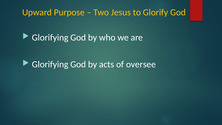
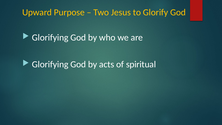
oversee: oversee -> spiritual
